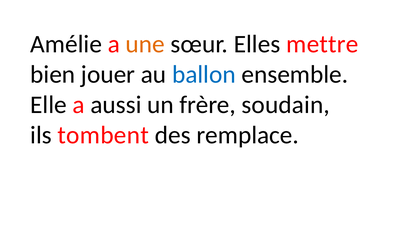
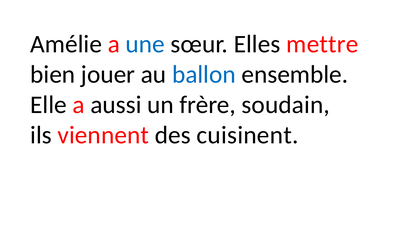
une colour: orange -> blue
tombent: tombent -> viennent
remplace: remplace -> cuisinent
